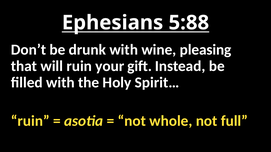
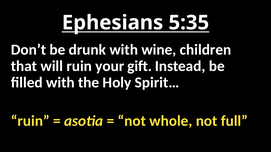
5:88: 5:88 -> 5:35
pleasing: pleasing -> children
